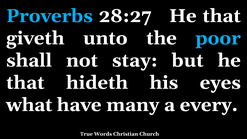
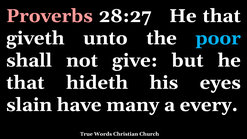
Proverbs colour: light blue -> pink
stay: stay -> give
what: what -> slain
